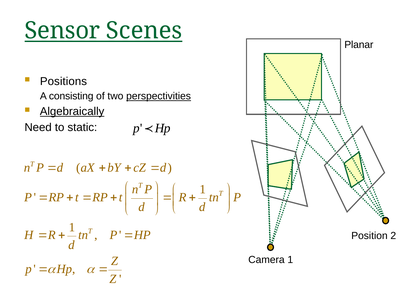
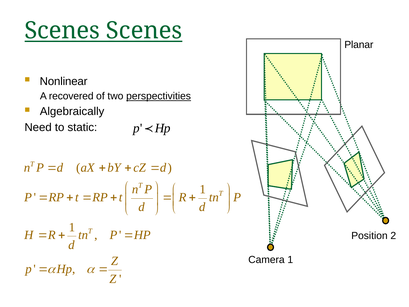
Sensor at (62, 30): Sensor -> Scenes
Positions: Positions -> Nonlinear
consisting: consisting -> recovered
Algebraically underline: present -> none
